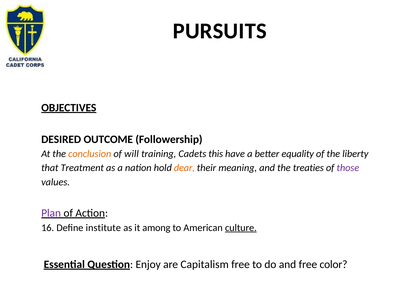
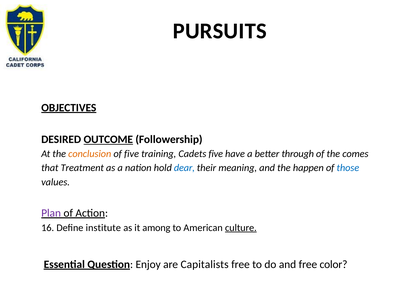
OUTCOME underline: none -> present
of will: will -> five
Cadets this: this -> five
equality: equality -> through
liberty: liberty -> comes
dear colour: orange -> blue
treaties: treaties -> happen
those colour: purple -> blue
Capitalism: Capitalism -> Capitalists
